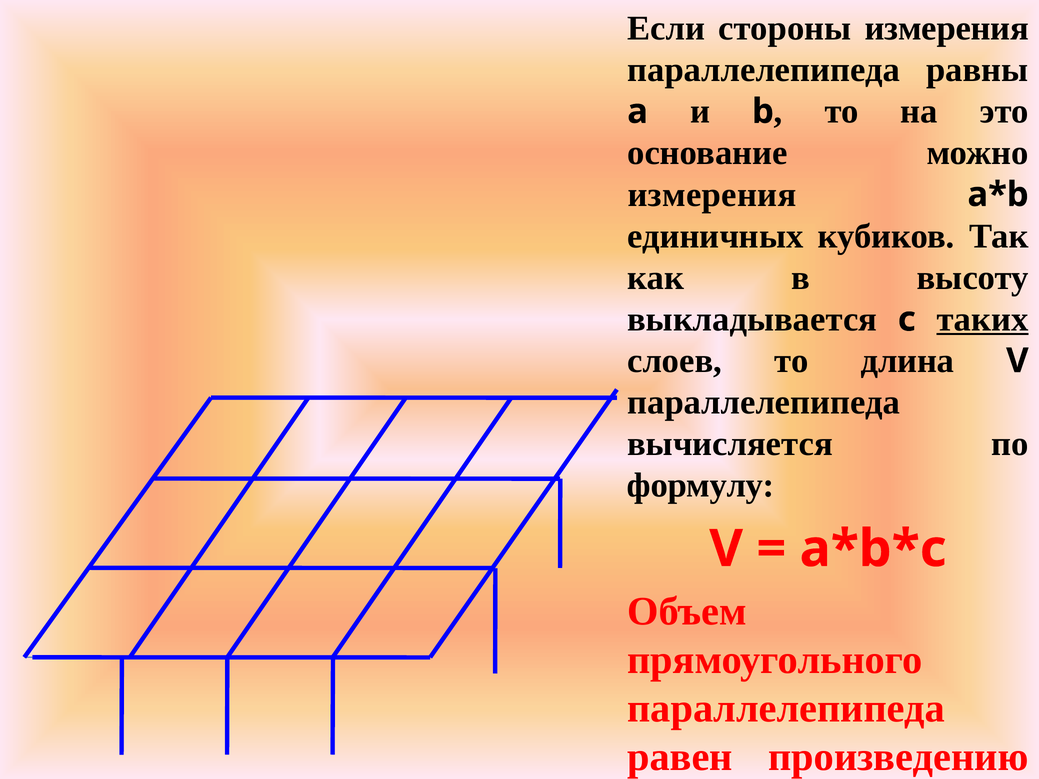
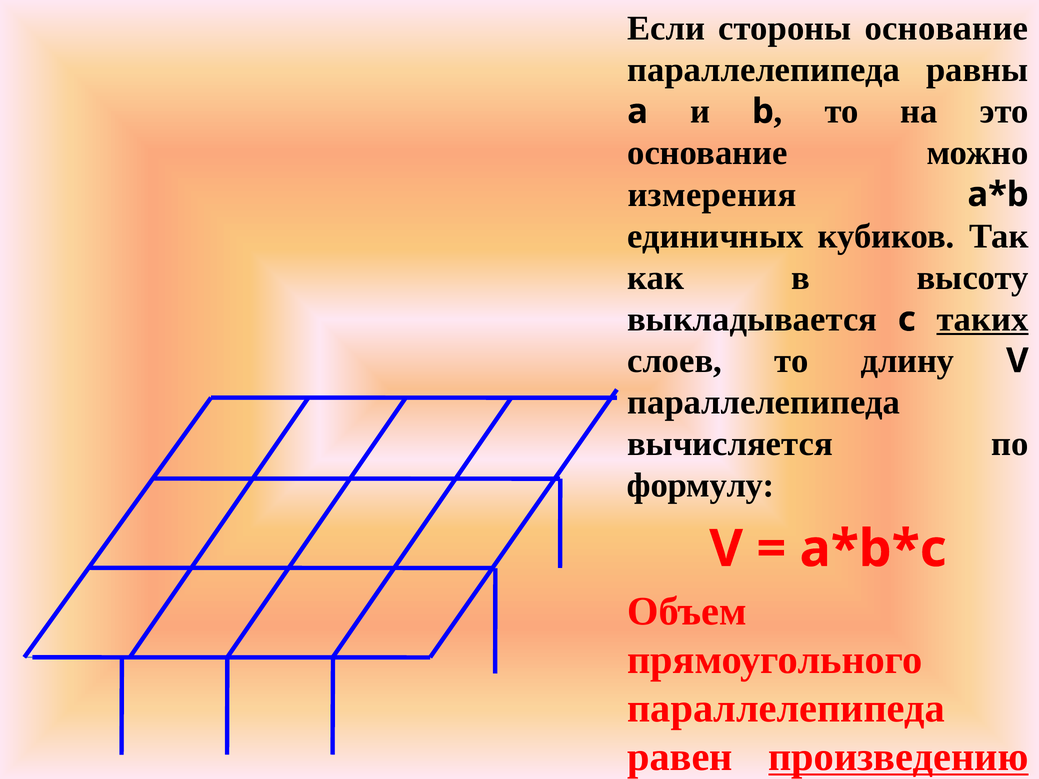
стороны измерения: измерения -> основание
длина: длина -> длину
произведению underline: none -> present
